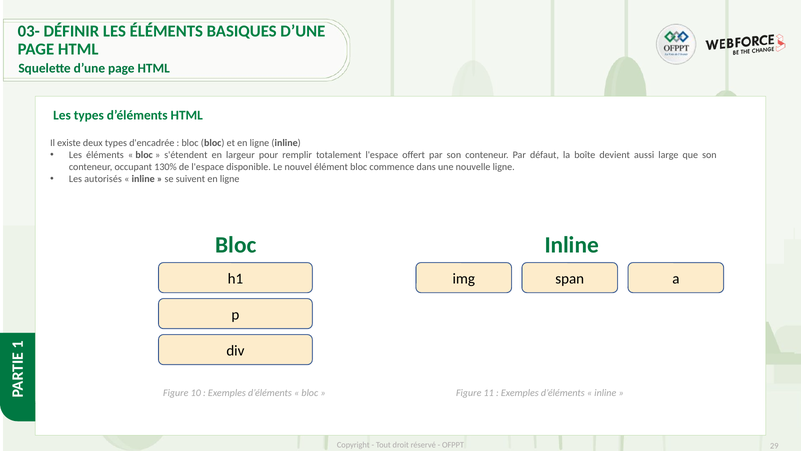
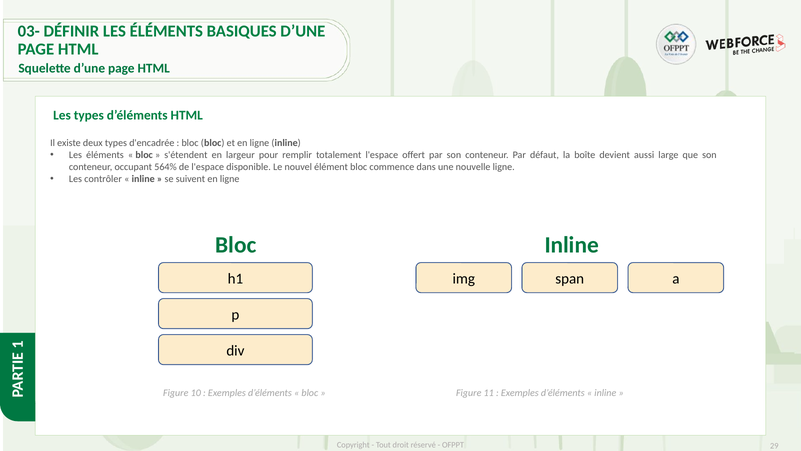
130%: 130% -> 564%
autorisés: autorisés -> contrôler
